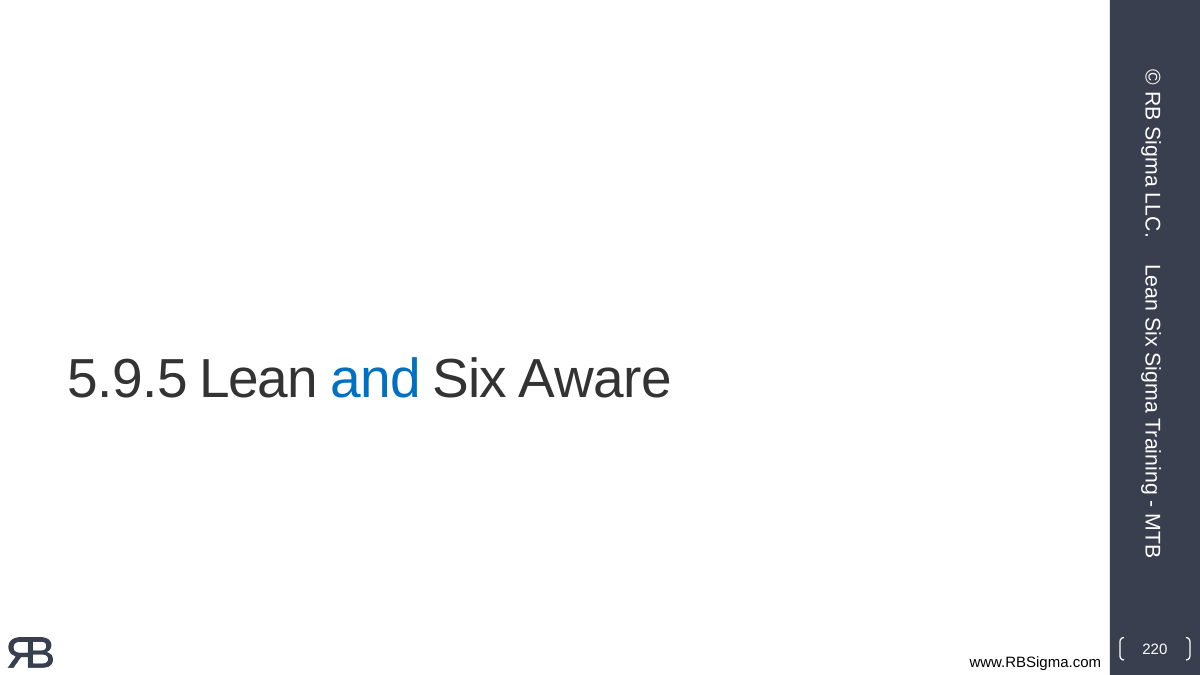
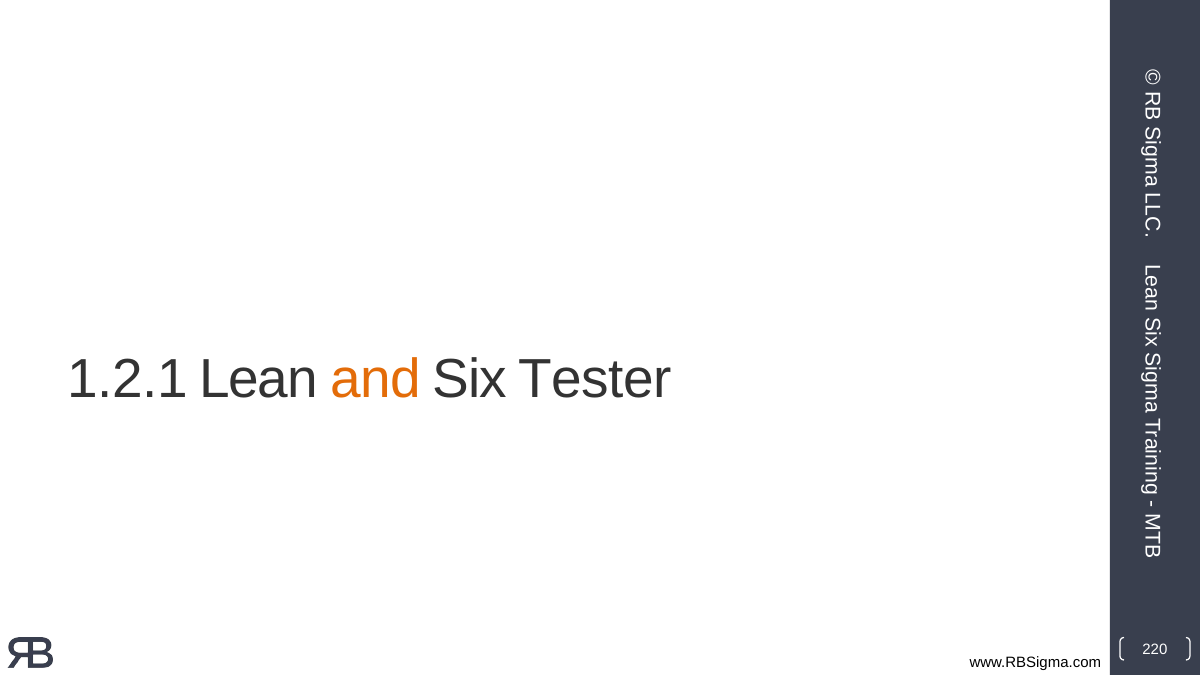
5.9.5: 5.9.5 -> 1.2.1
and colour: blue -> orange
Aware: Aware -> Tester
